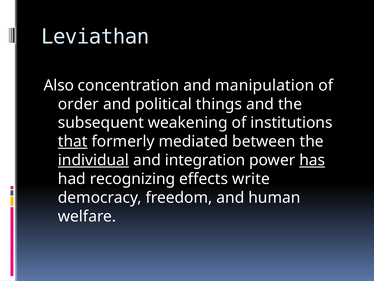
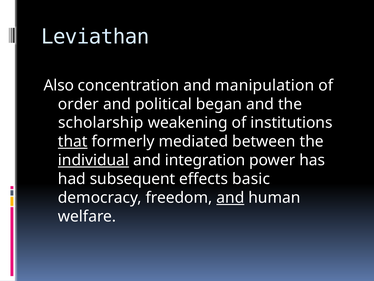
things: things -> began
subsequent: subsequent -> scholarship
has underline: present -> none
recognizing: recognizing -> subsequent
write: write -> basic
and at (230, 197) underline: none -> present
